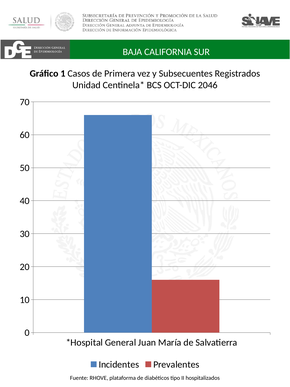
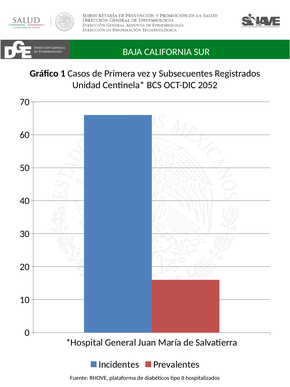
2046: 2046 -> 2052
